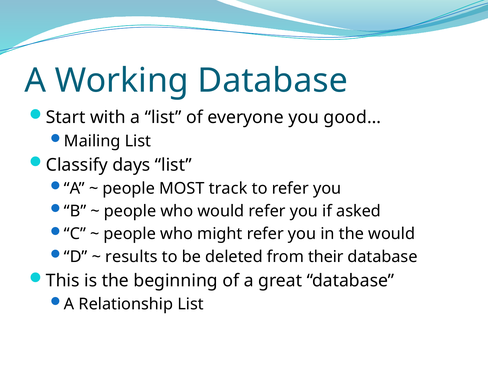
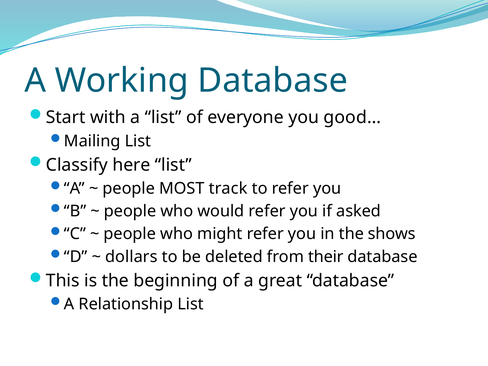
days: days -> here
the would: would -> shows
results: results -> dollars
